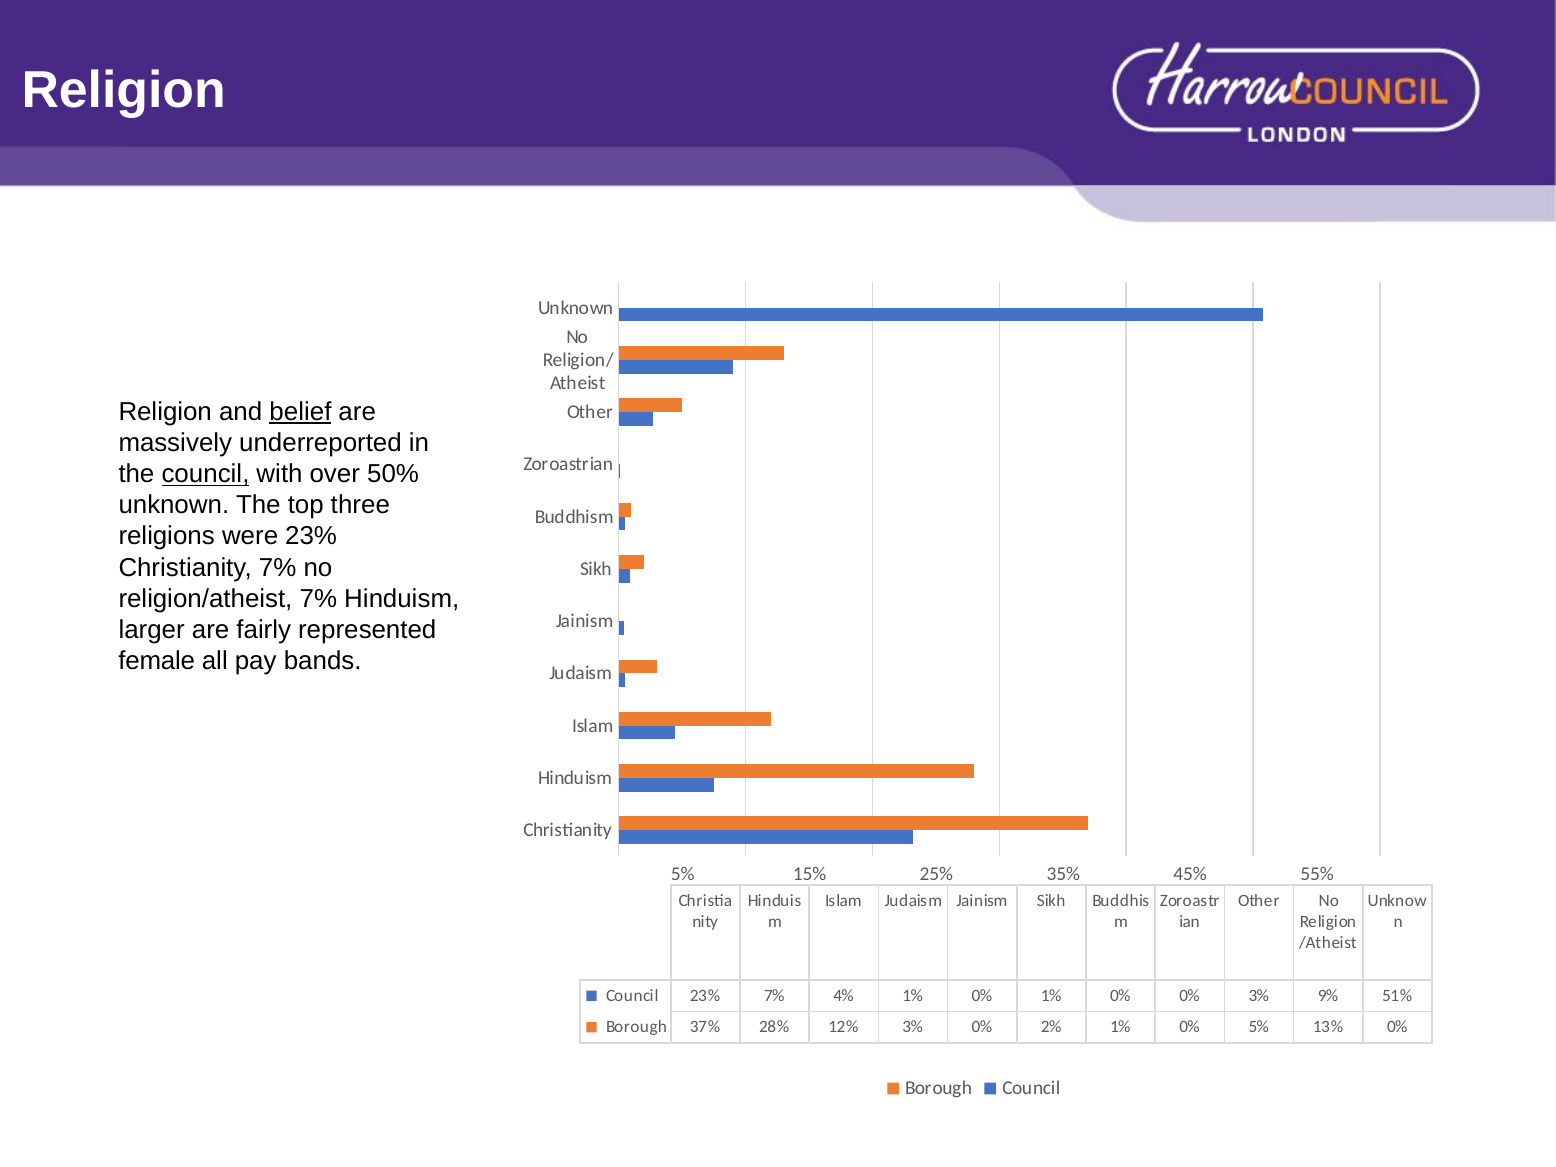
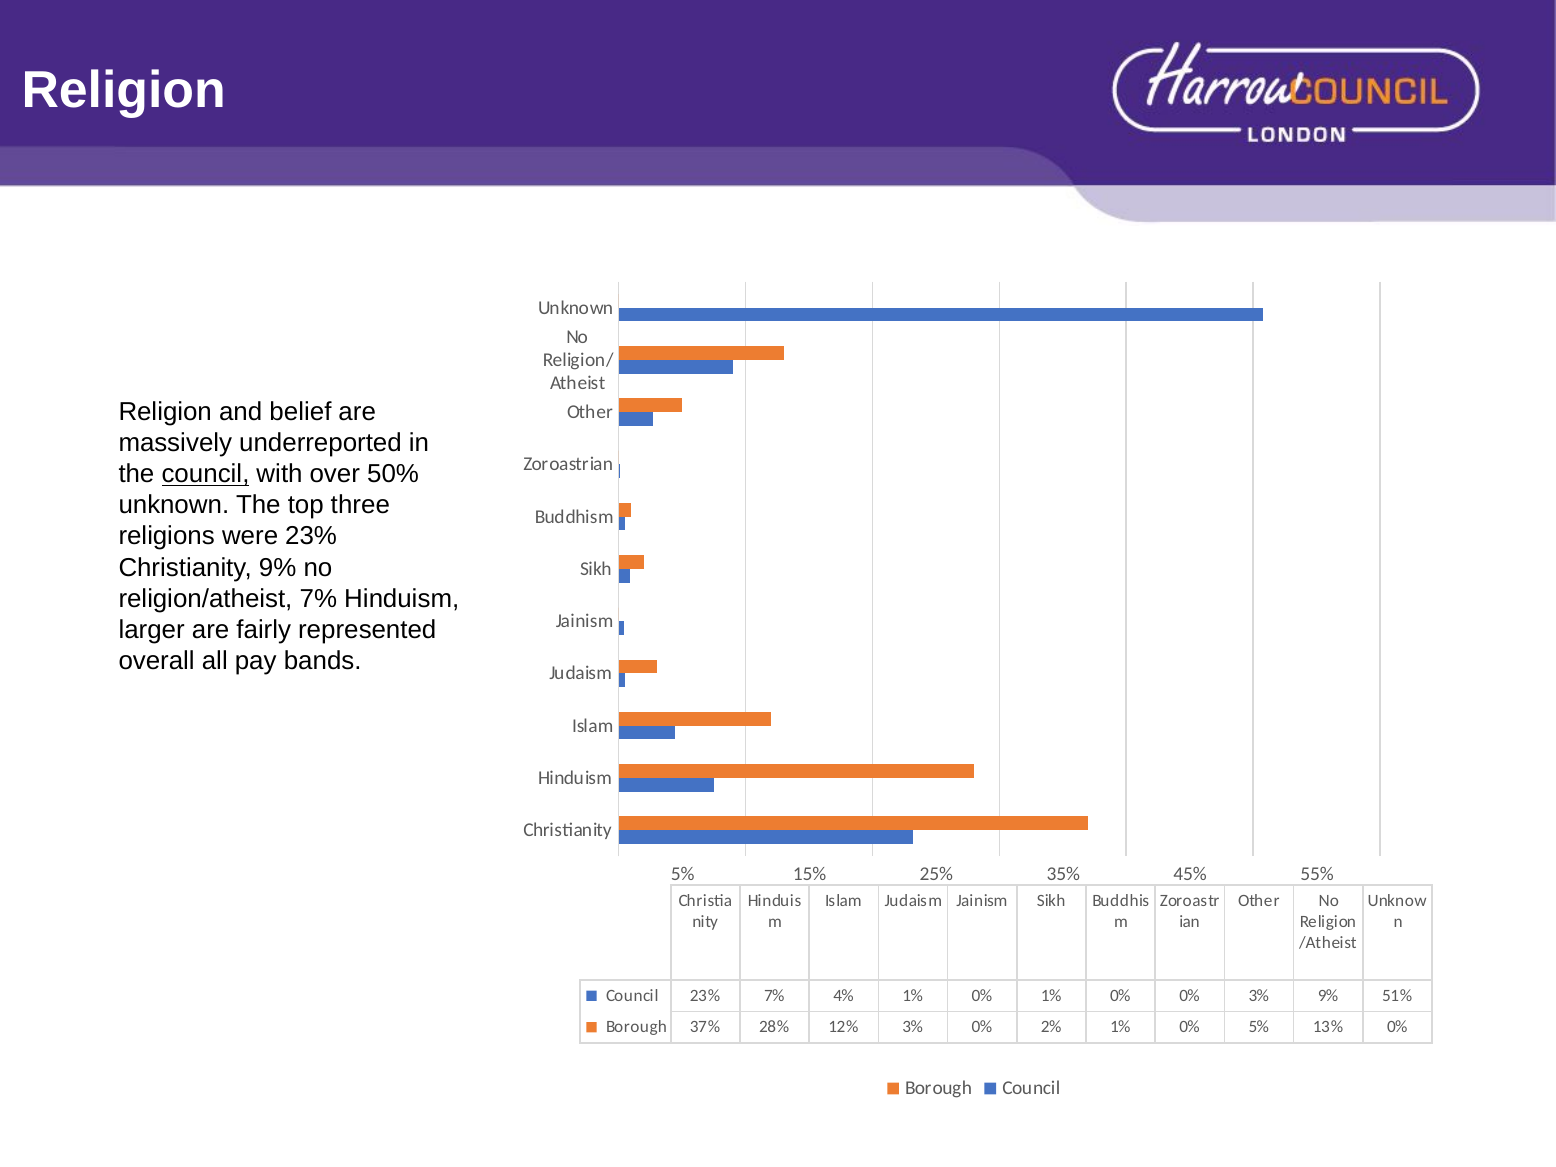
belief underline: present -> none
Christianity 7%: 7% -> 9%
female: female -> overall
